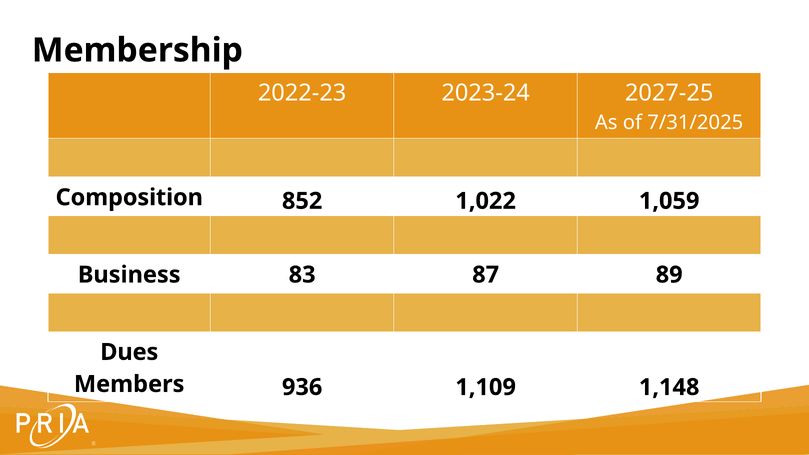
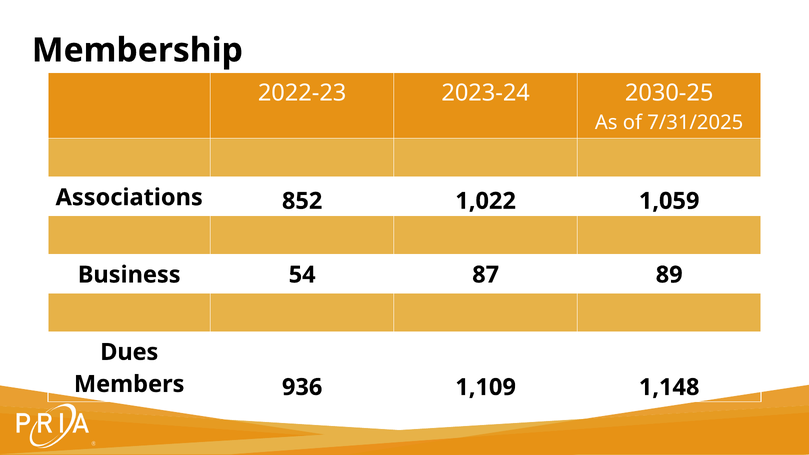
2027-25: 2027-25 -> 2030-25
Composition: Composition -> Associations
83: 83 -> 54
